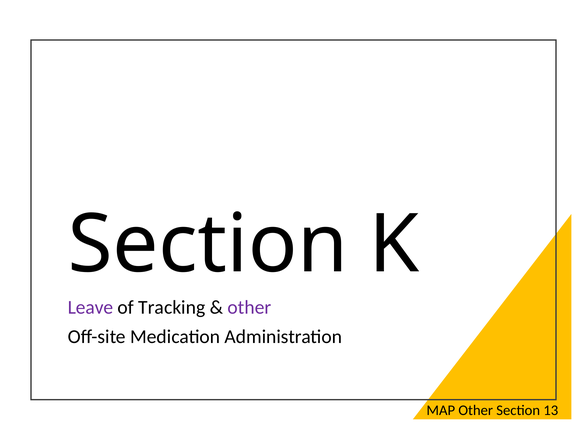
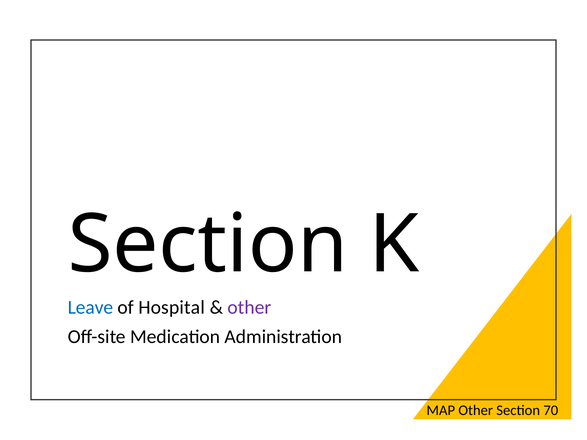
Leave colour: purple -> blue
Tracking: Tracking -> Hospital
13: 13 -> 70
